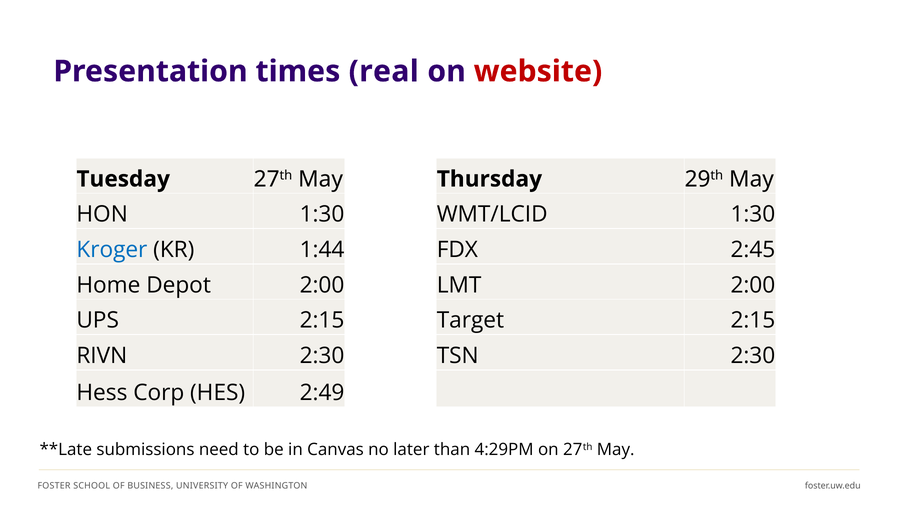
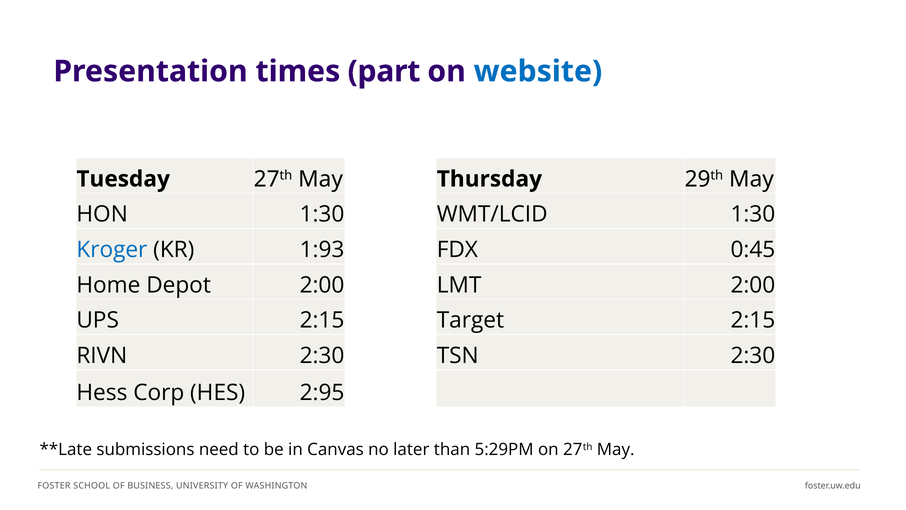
real: real -> part
website colour: red -> blue
1:44: 1:44 -> 1:93
2:45: 2:45 -> 0:45
2:49: 2:49 -> 2:95
4:29PM: 4:29PM -> 5:29PM
